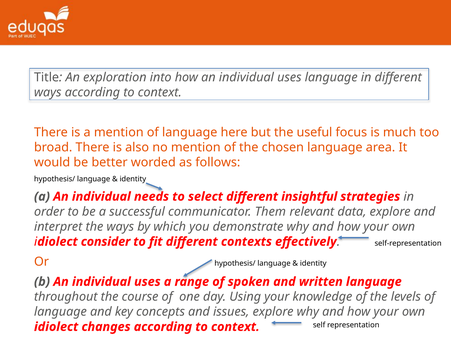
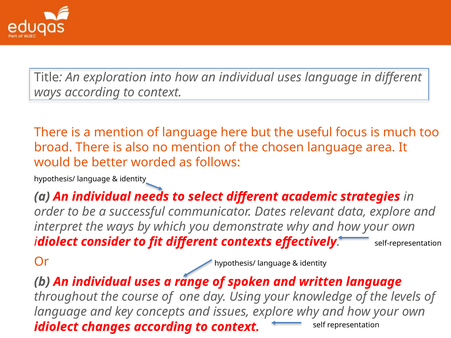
insightful: insightful -> academic
Them: Them -> Dates
